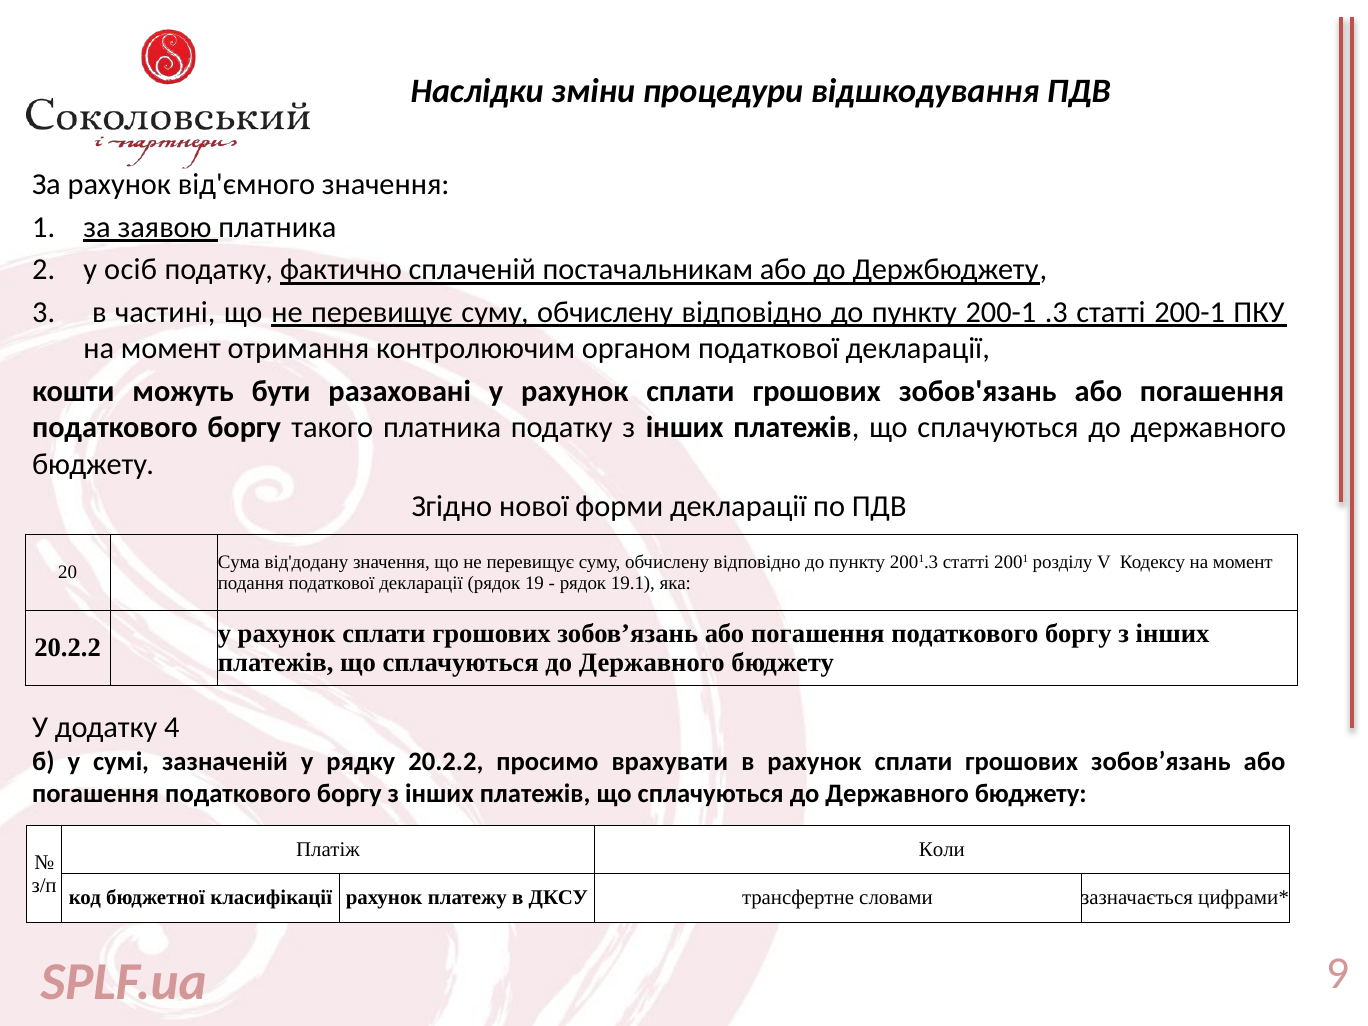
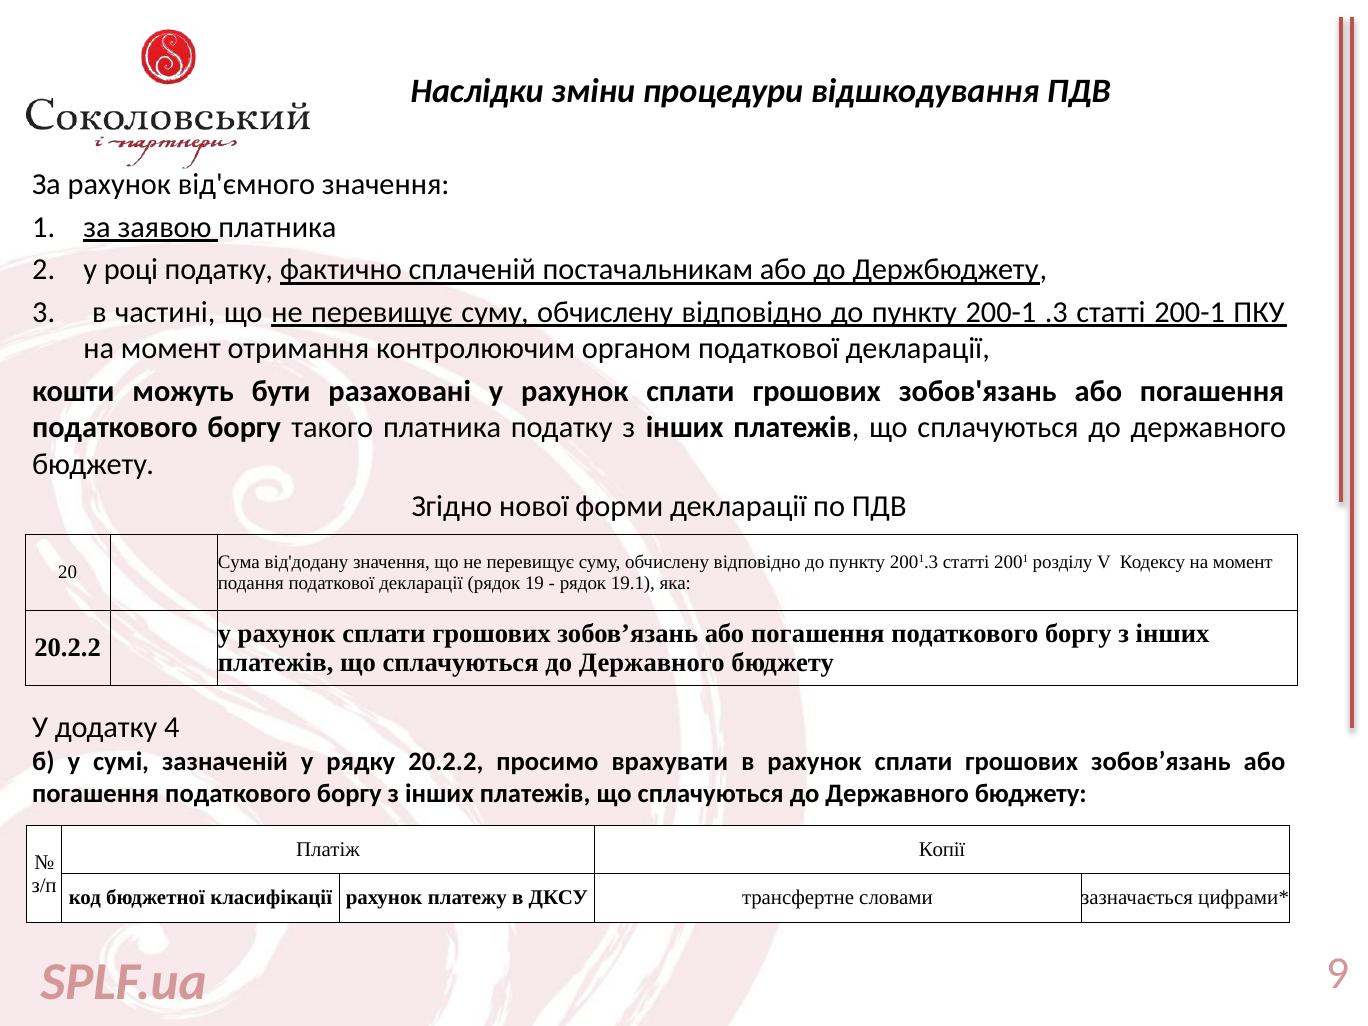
осіб: осіб -> році
Коли: Коли -> Копії
